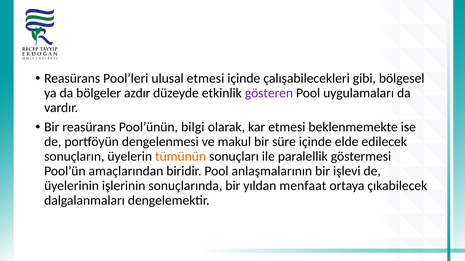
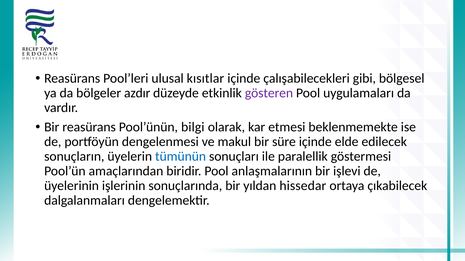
ulusal etmesi: etmesi -> kısıtlar
tümünün colour: orange -> blue
menfaat: menfaat -> hissedar
